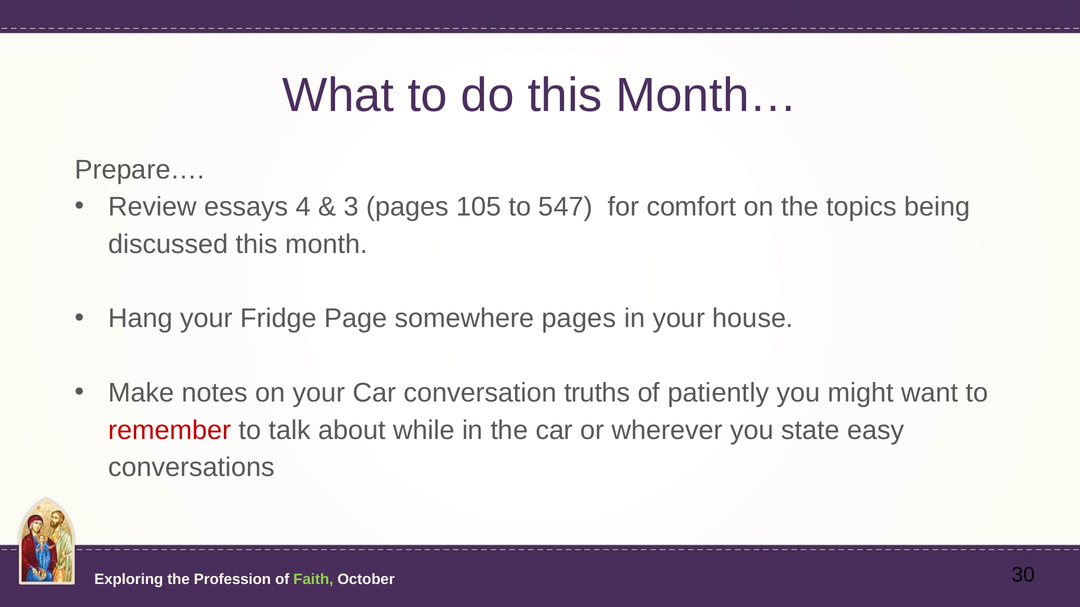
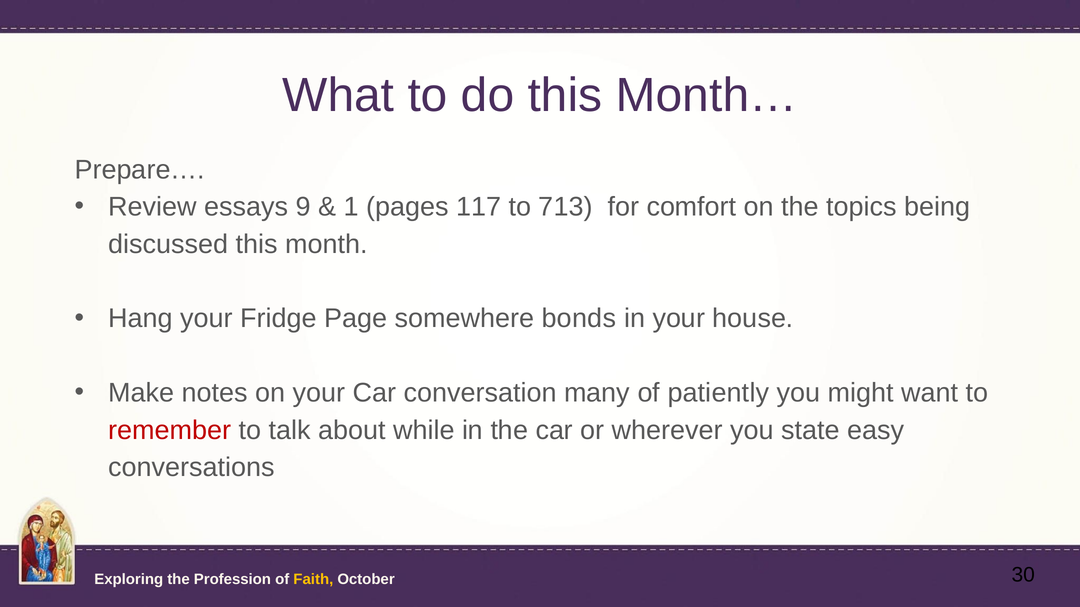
4: 4 -> 9
3: 3 -> 1
105: 105 -> 117
547: 547 -> 713
somewhere pages: pages -> bonds
truths: truths -> many
Faith colour: light green -> yellow
